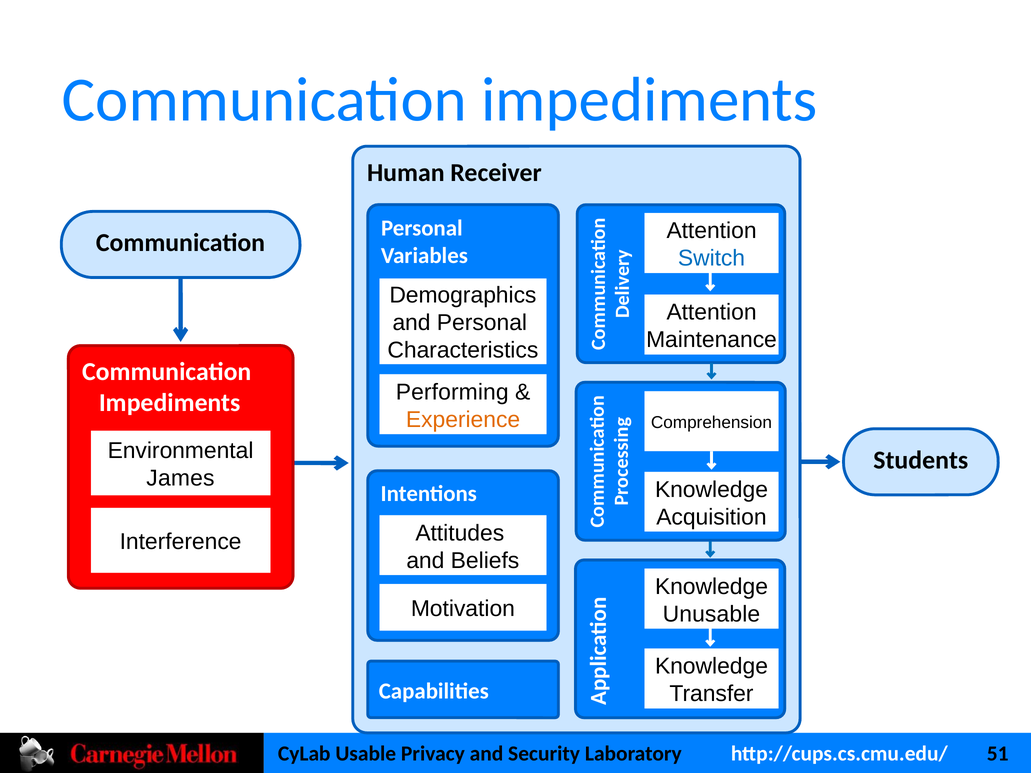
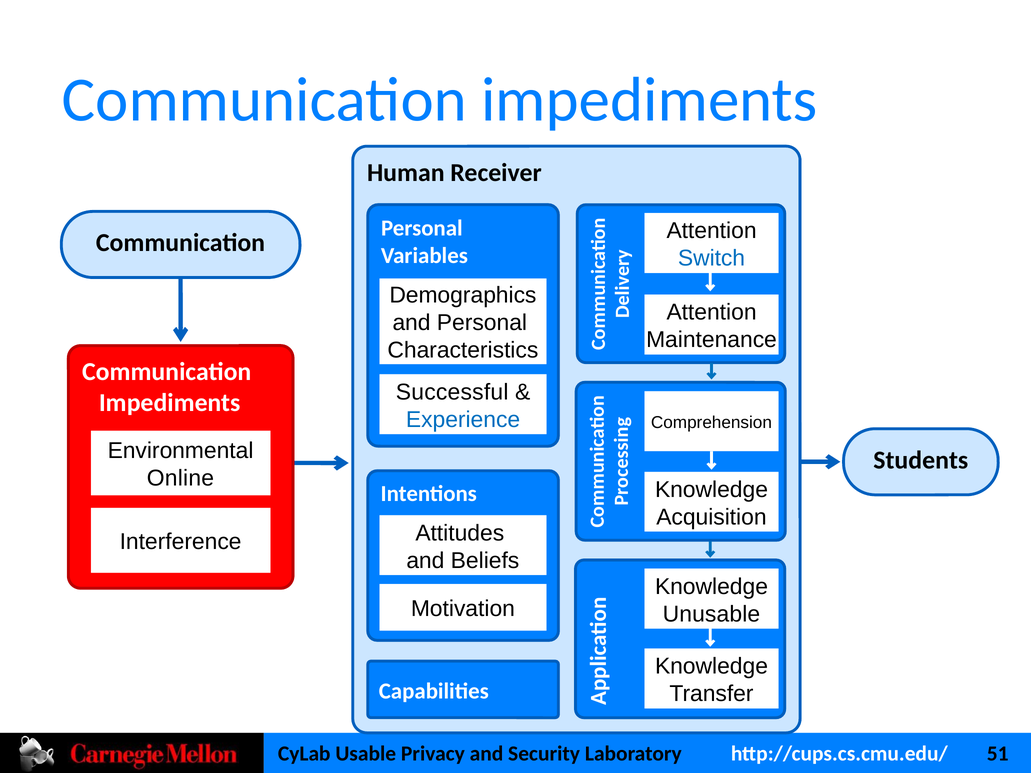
Performing: Performing -> Successful
Experience colour: orange -> blue
James: James -> Online
